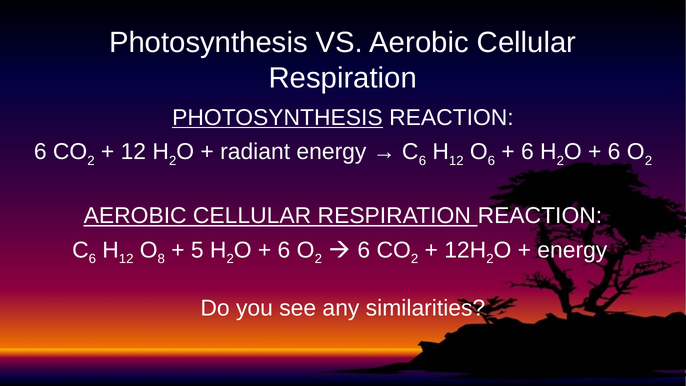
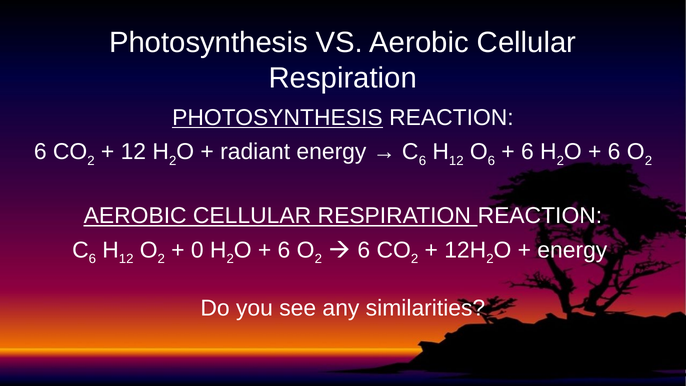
8 at (161, 259): 8 -> 2
5: 5 -> 0
